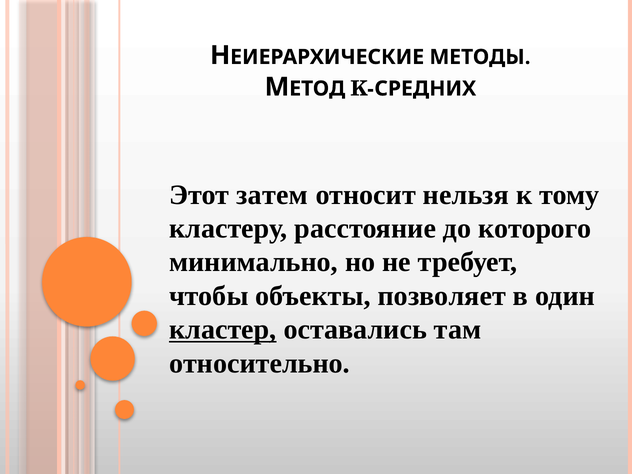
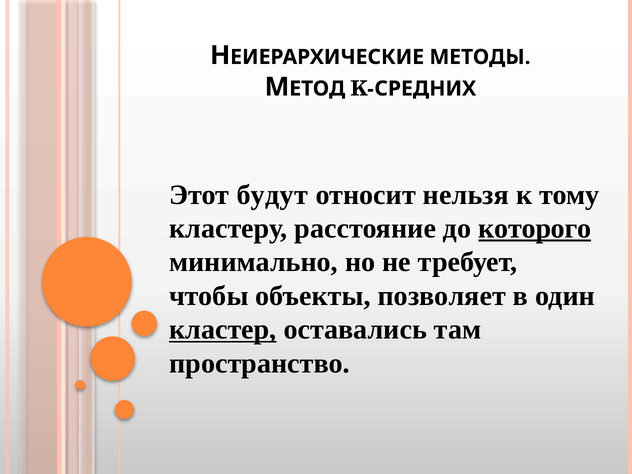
затем: затем -> будут
которого underline: none -> present
относительно: относительно -> пространство
